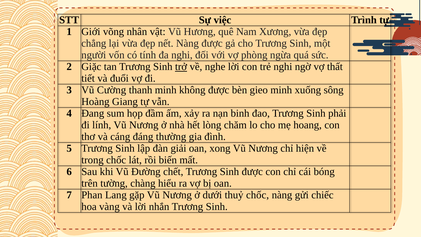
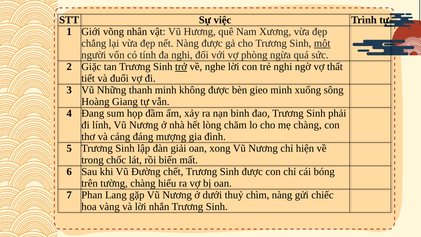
một underline: none -> present
Cường: Cường -> Những
mẹ hoang: hoang -> chàng
thường: thường -> mượng
thuỷ chốc: chốc -> chìm
